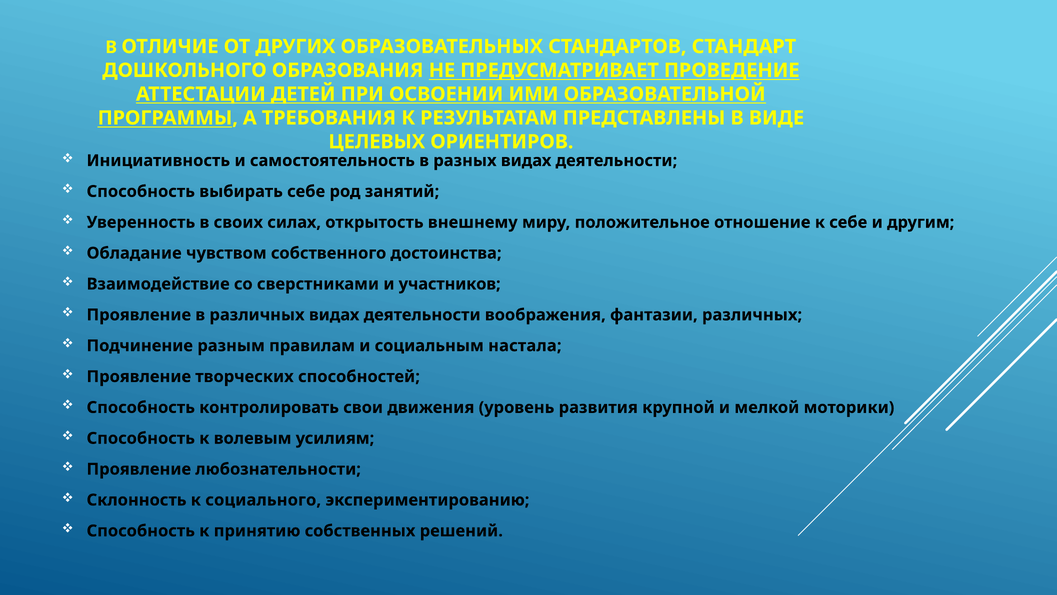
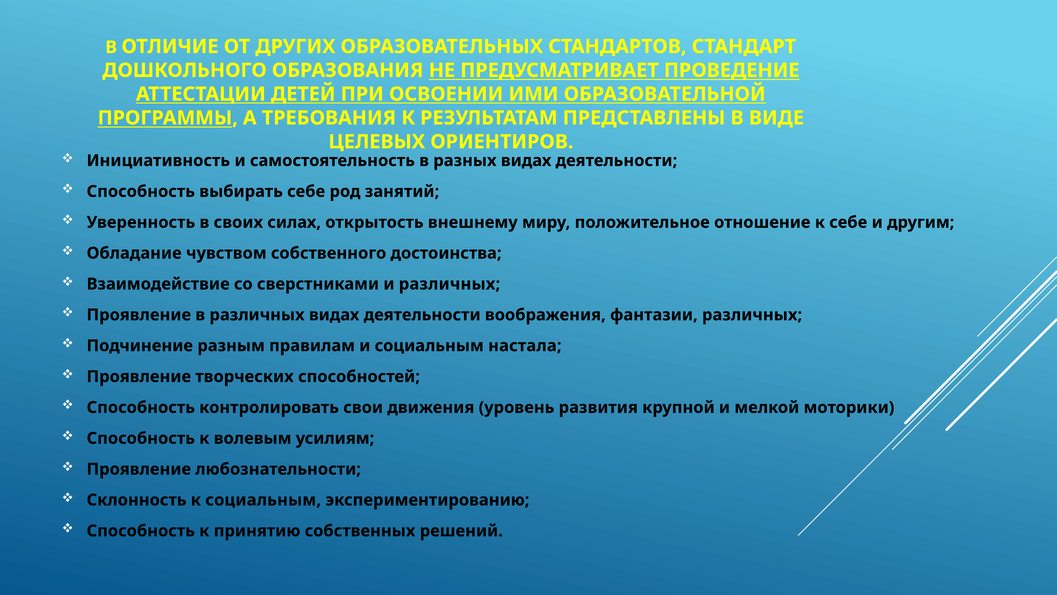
и участников: участников -> различных
к социального: социального -> социальным
